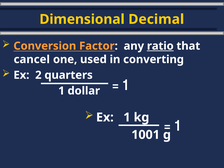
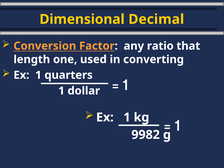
ratio underline: present -> none
cancel: cancel -> length
2 at (38, 75): 2 -> 1
1001: 1001 -> 9982
